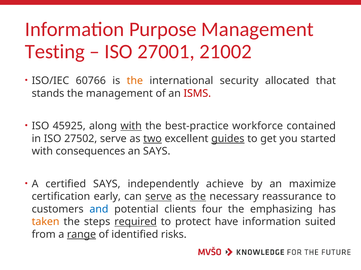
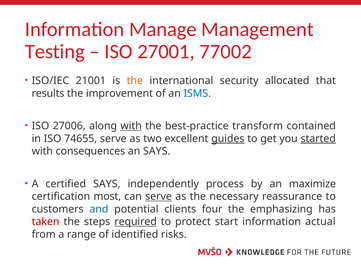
Purpose: Purpose -> Manage
21002: 21002 -> 77002
60766: 60766 -> 21001
stands: stands -> results
the management: management -> improvement
ISMS colour: red -> blue
45925: 45925 -> 27006
workforce: workforce -> transform
27502: 27502 -> 74655
two underline: present -> none
started underline: none -> present
achieve: achieve -> process
early: early -> most
the at (198, 197) underline: present -> none
taken colour: orange -> red
have: have -> start
suited: suited -> actual
range underline: present -> none
